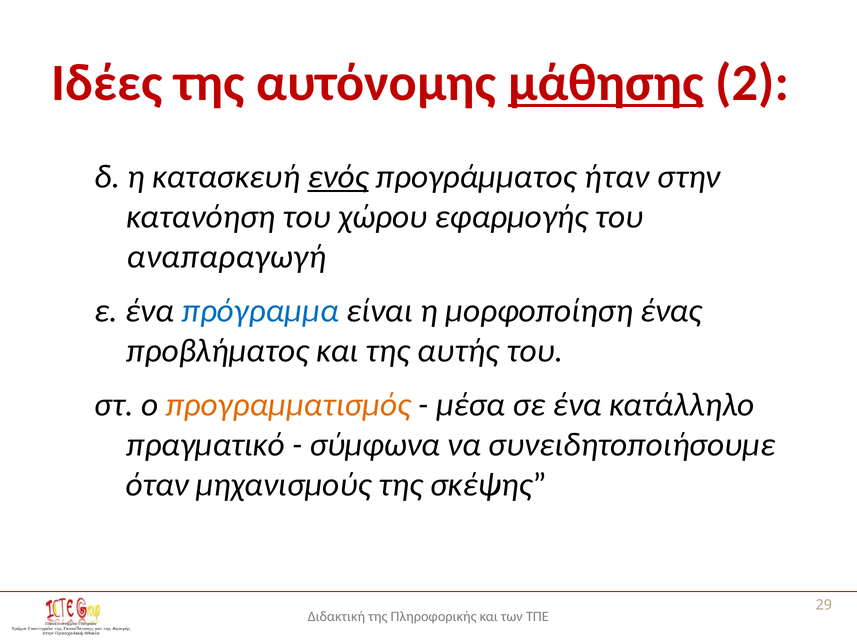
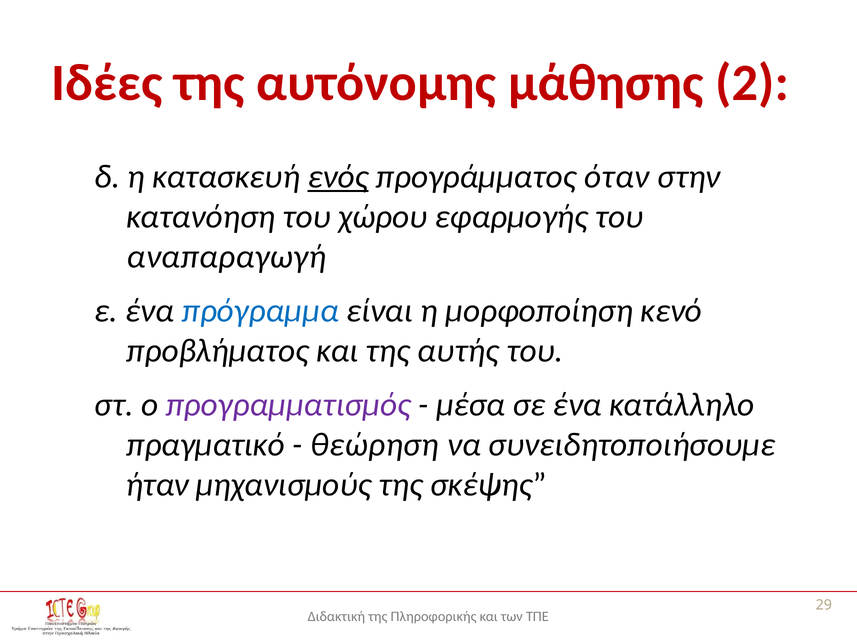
μάθησης underline: present -> none
ήταν: ήταν -> όταν
ένας: ένας -> κενό
προγραμματισμός colour: orange -> purple
σύμφωνα: σύμφωνα -> θεώρηση
όταν: όταν -> ήταν
